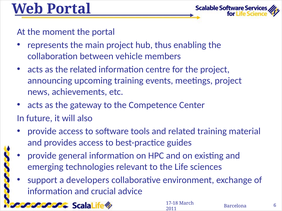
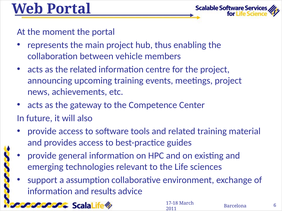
developers: developers -> assumption
crucial: crucial -> results
